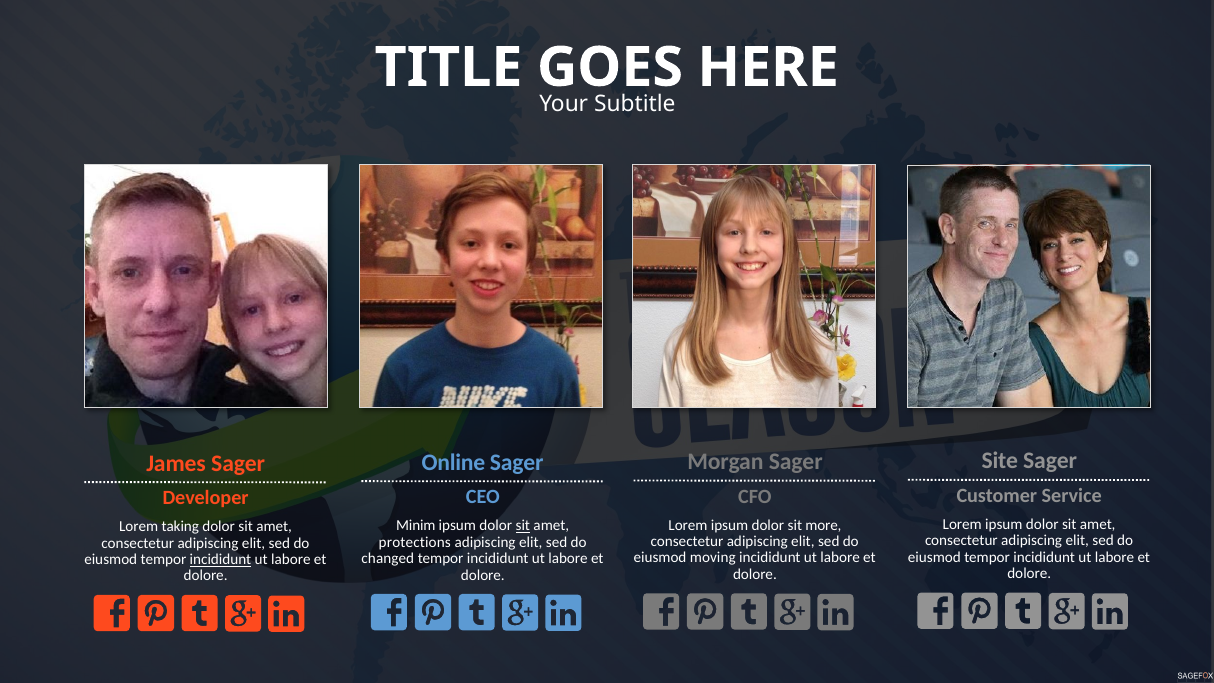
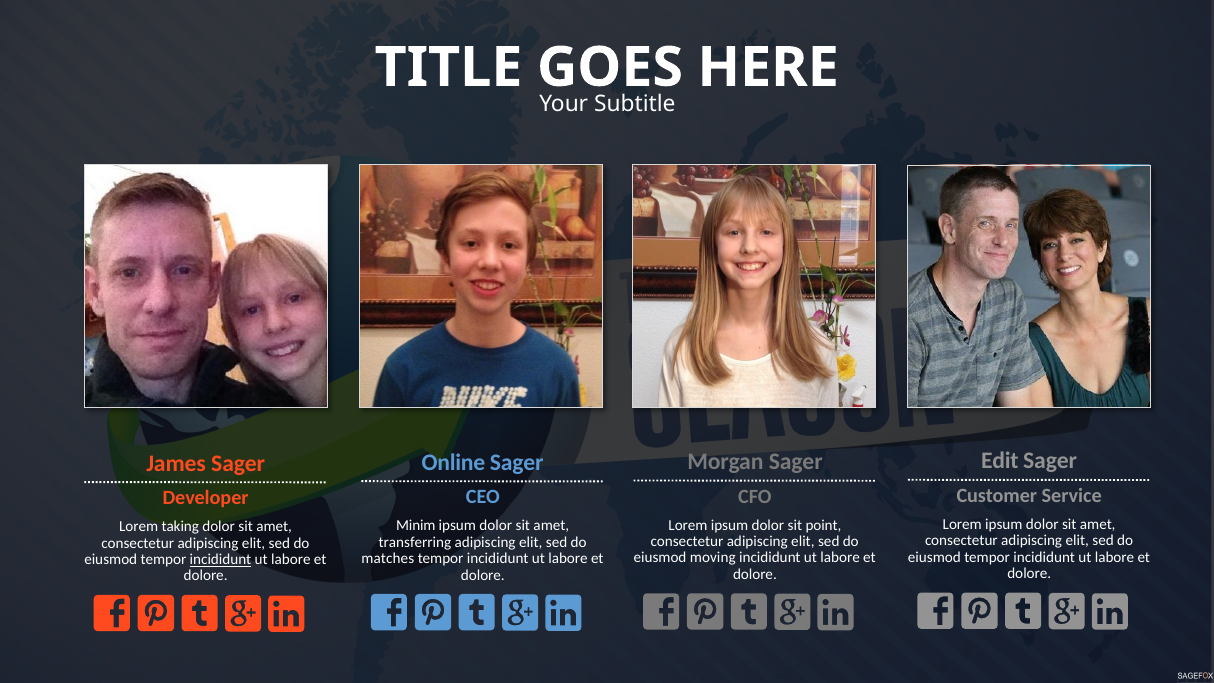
Site: Site -> Edit
more: more -> point
sit at (523, 526) underline: present -> none
protections: protections -> transferring
changed: changed -> matches
